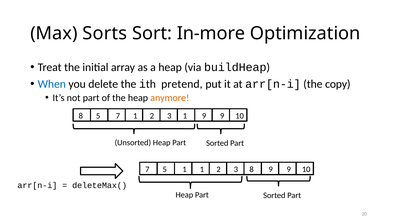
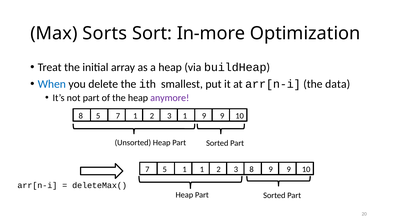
pretend: pretend -> smallest
copy: copy -> data
anymore colour: orange -> purple
